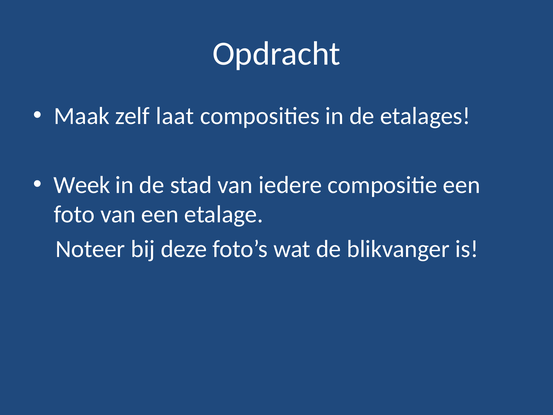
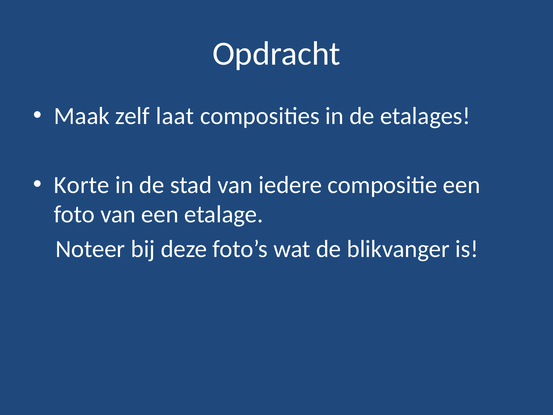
Week: Week -> Korte
